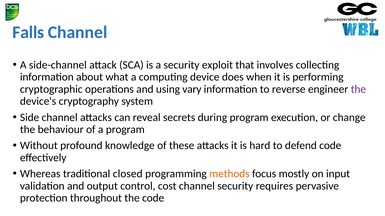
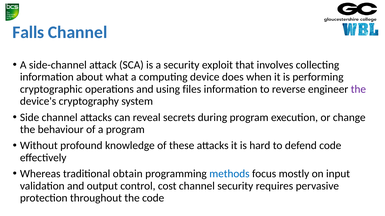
vary: vary -> files
closed: closed -> obtain
methods colour: orange -> blue
